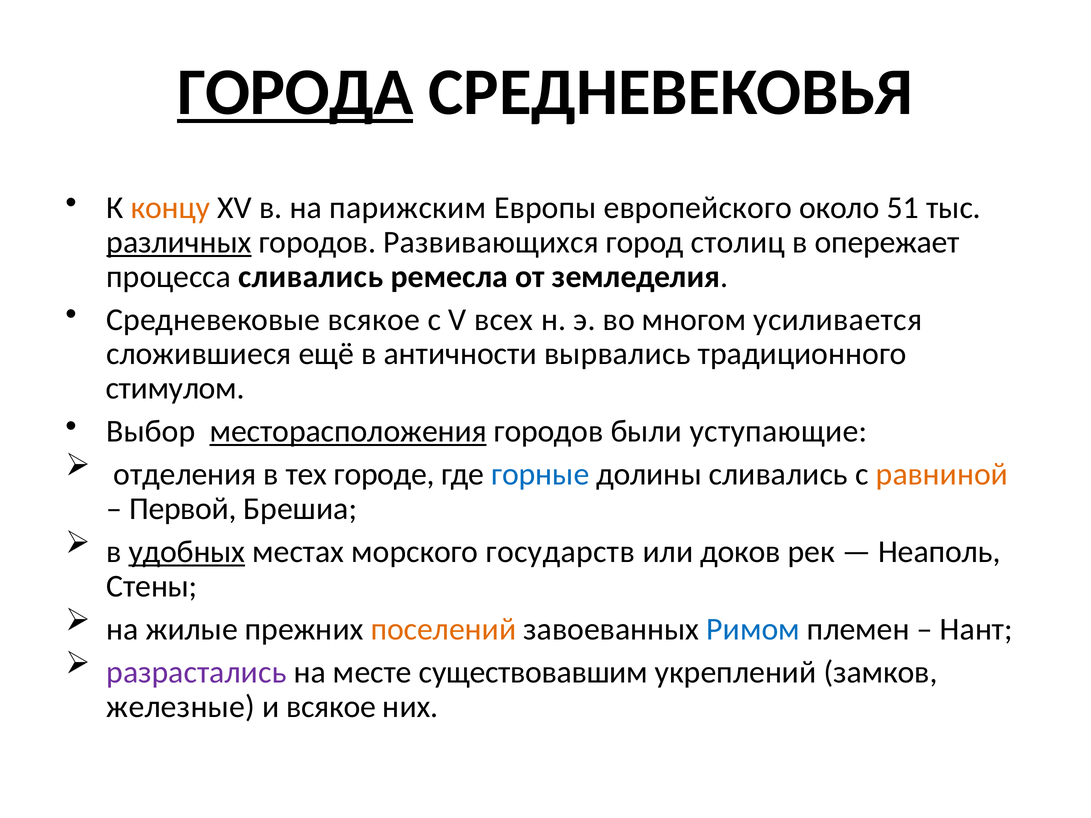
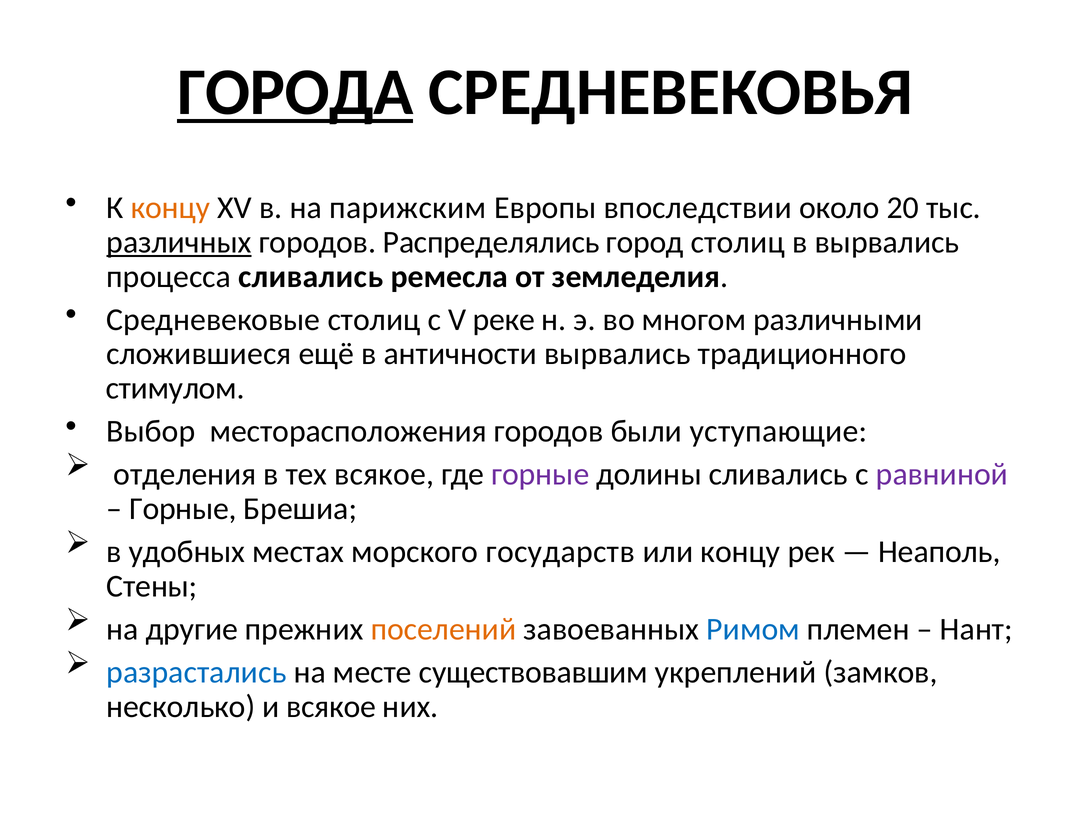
европейского: европейского -> впоследствии
51: 51 -> 20
Развивающихся: Развивающихся -> Распределялись
в опережает: опережает -> вырвались
Средневековые всякое: всякое -> столиц
всех: всех -> реке
усиливается: усиливается -> различными
месторасположения underline: present -> none
тех городе: городе -> всякое
горные at (540, 475) colour: blue -> purple
равниной colour: orange -> purple
Первой at (183, 509): Первой -> Горные
удобных underline: present -> none
или доков: доков -> концу
жилые: жилые -> другие
разрастались colour: purple -> blue
железные: железные -> несколько
